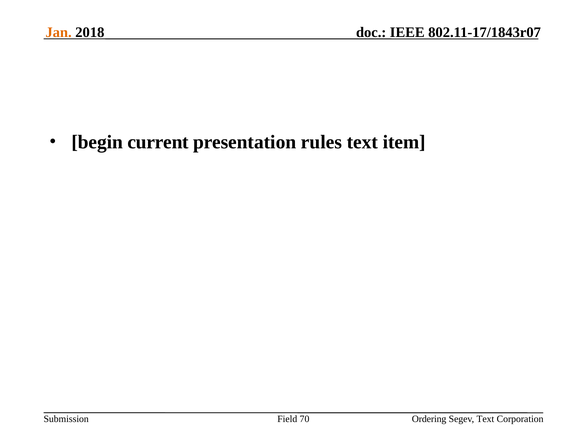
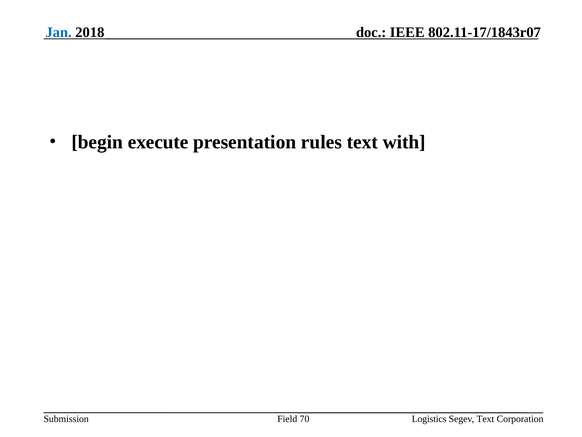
Jan colour: orange -> blue
current: current -> execute
item: item -> with
Ordering: Ordering -> Logistics
